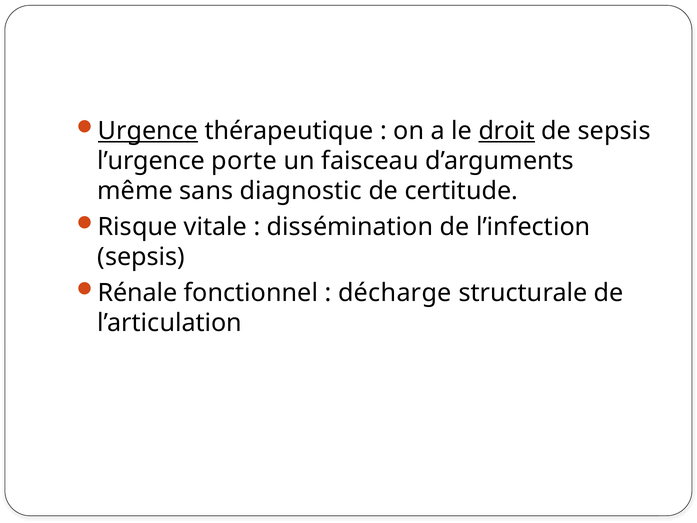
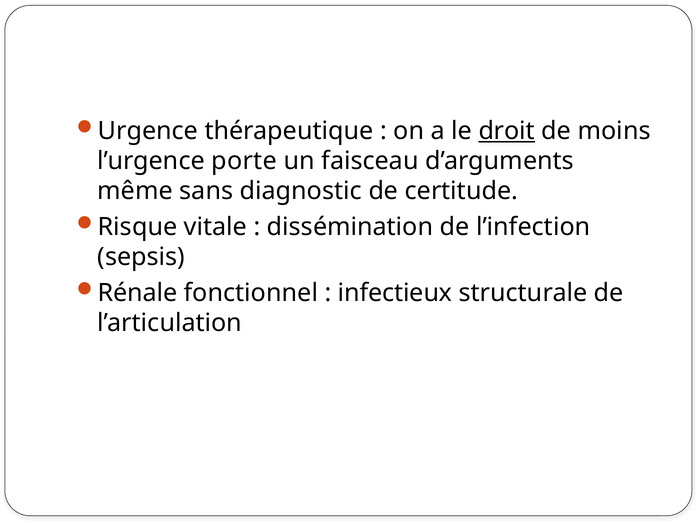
Urgence underline: present -> none
de sepsis: sepsis -> moins
décharge: décharge -> infectieux
